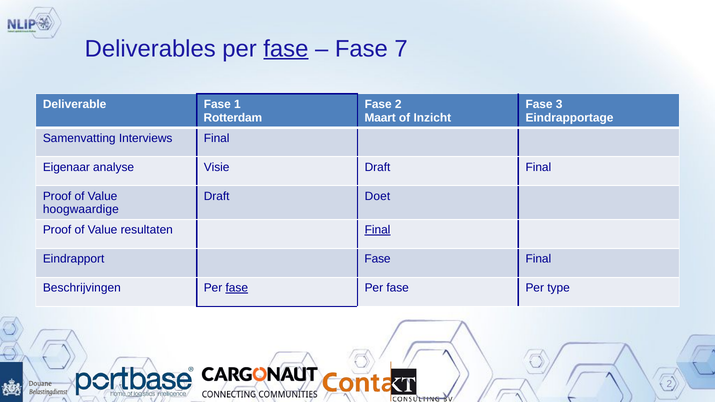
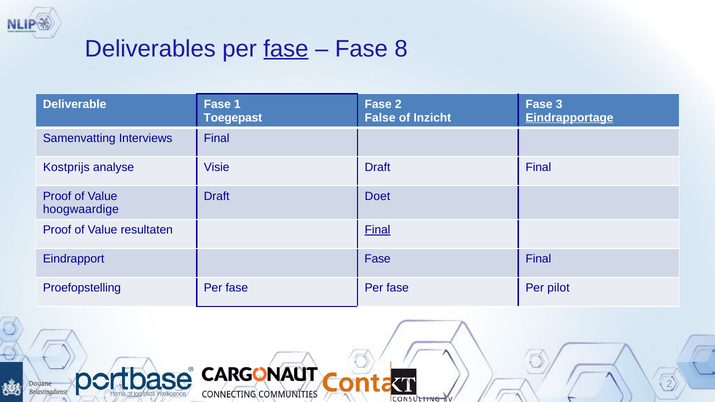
7: 7 -> 8
Rotterdam: Rotterdam -> Toegepast
Maart: Maart -> False
Eindrapportage underline: none -> present
Eigenaar: Eigenaar -> Kostprijs
Beschrijvingen: Beschrijvingen -> Proefopstelling
fase at (237, 288) underline: present -> none
type: type -> pilot
